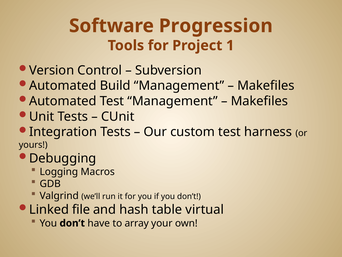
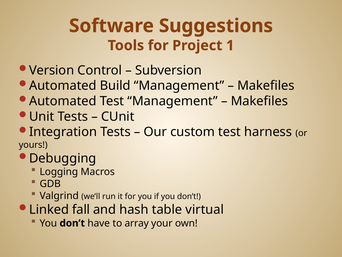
Progression: Progression -> Suggestions
file: file -> fall
